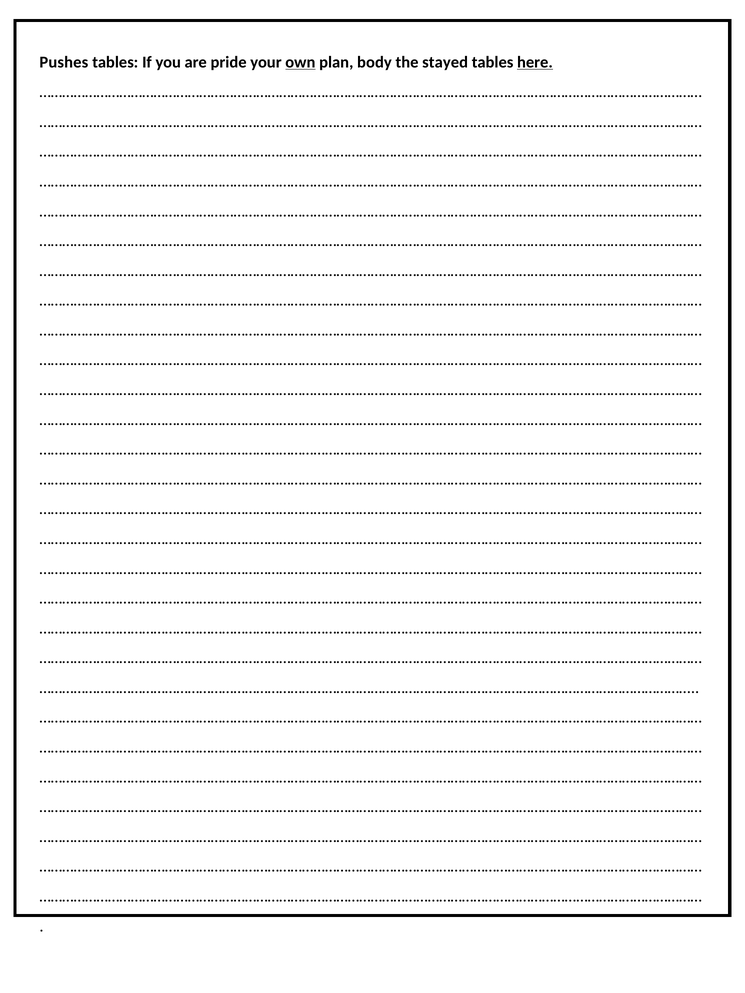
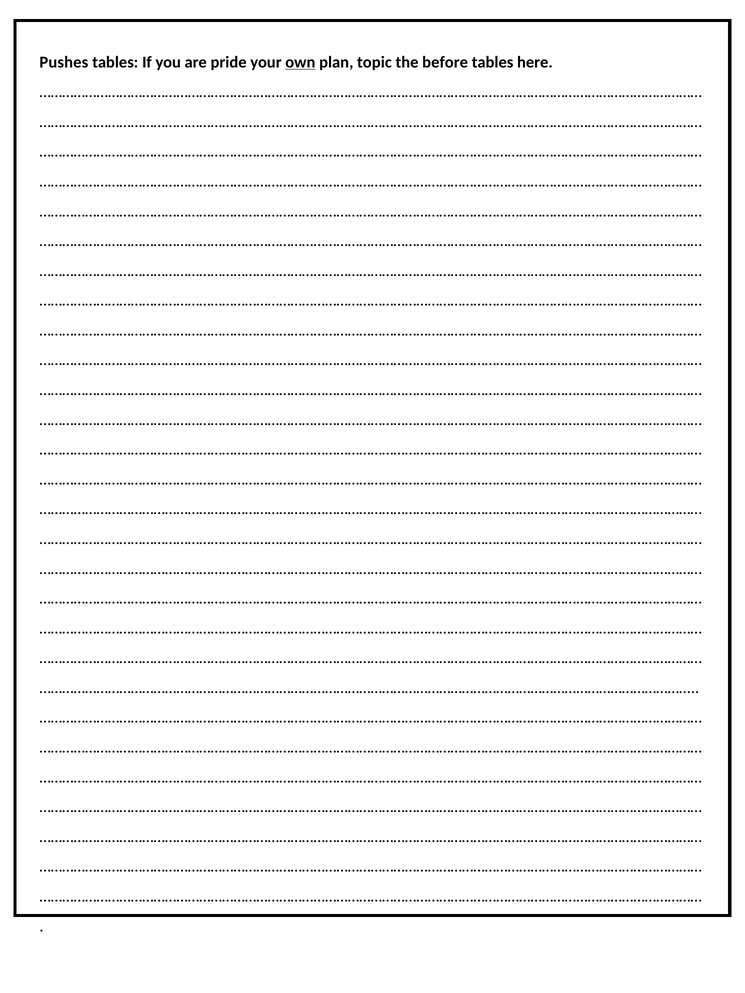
body: body -> topic
stayed: stayed -> before
here underline: present -> none
